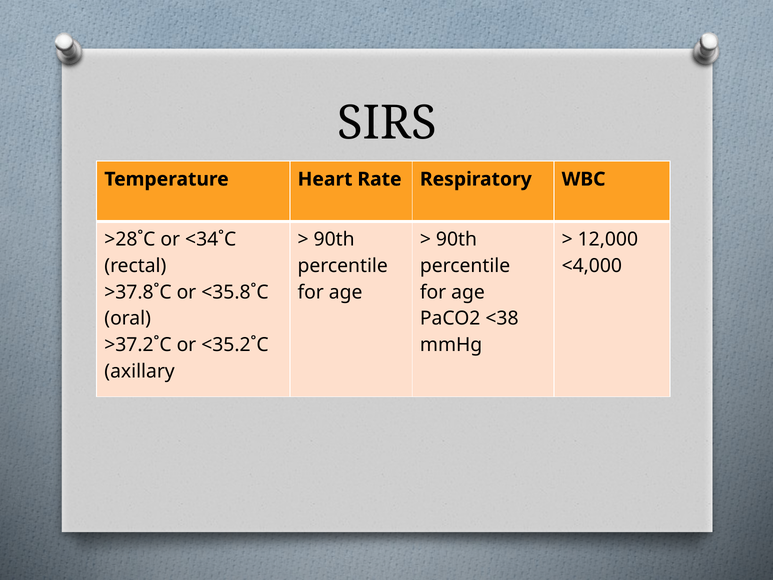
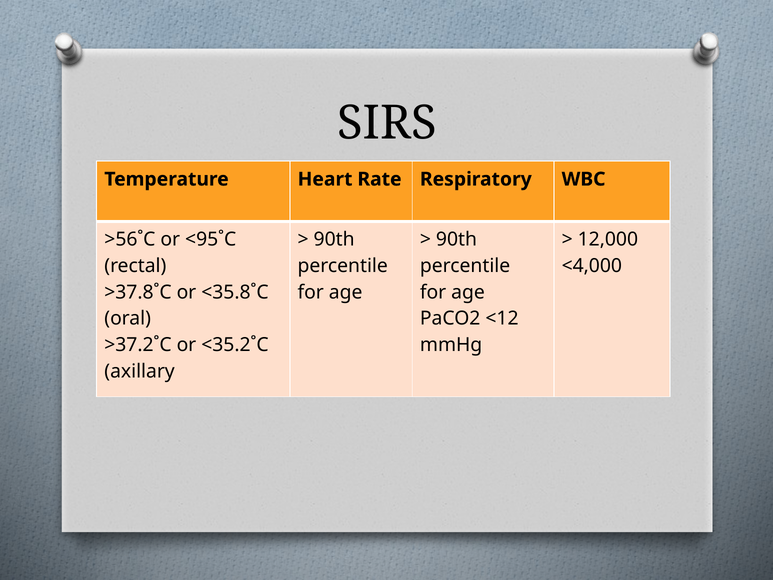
>28˚C: >28˚C -> >56˚C
<34˚C: <34˚C -> <95˚C
<38: <38 -> <12
